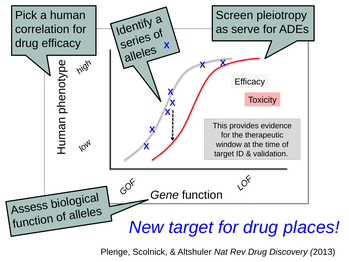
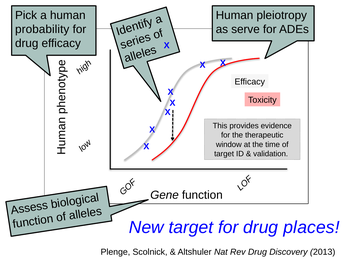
Screen at (234, 15): Screen -> Human
correlation: correlation -> probability
